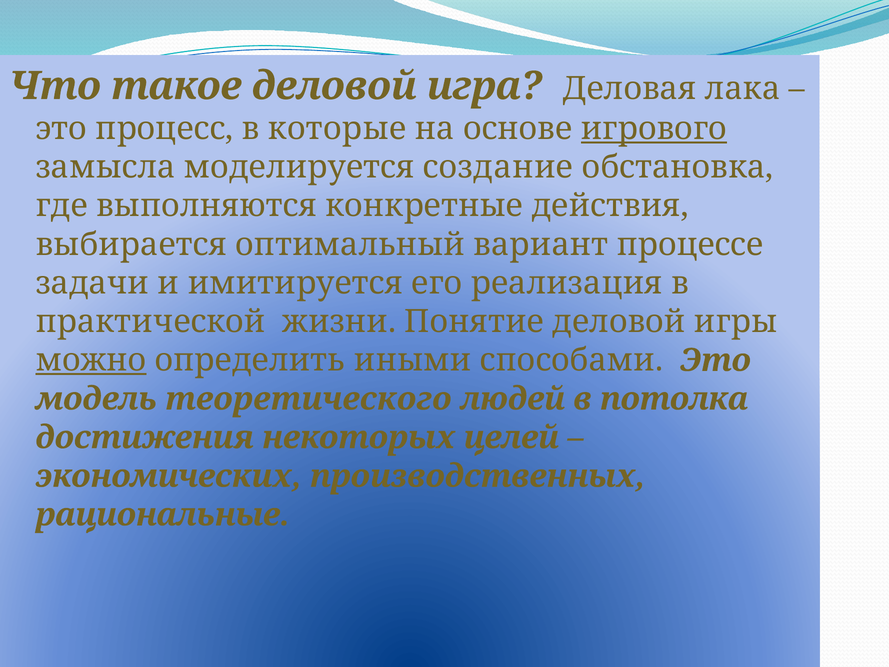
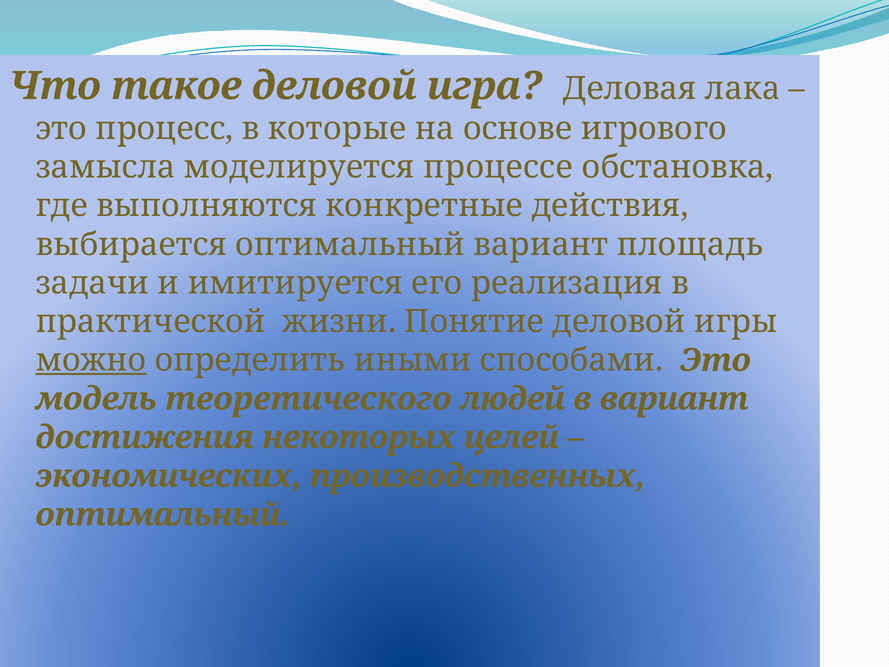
игрового underline: present -> none
создание: создание -> процессе
процессе: процессе -> площадь
в потолка: потолка -> вариант
рациональные at (163, 515): рациональные -> оптимальный
